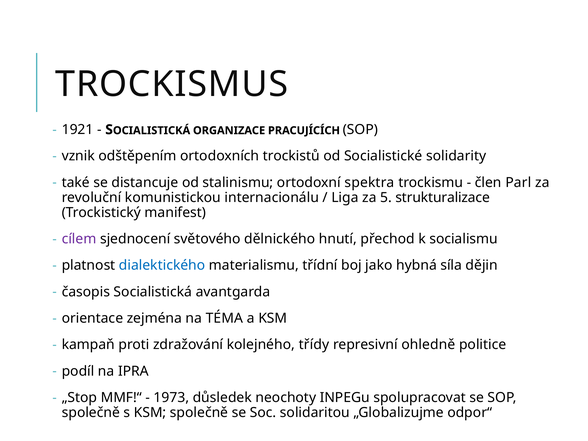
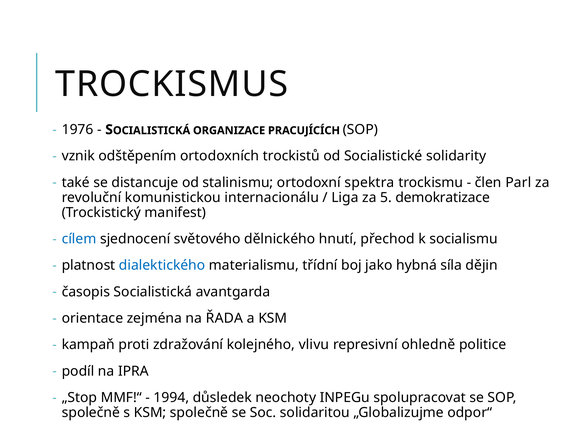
1921: 1921 -> 1976
strukturalizace: strukturalizace -> demokratizace
cílem colour: purple -> blue
TÉMA: TÉMA -> ŘADA
třídy: třídy -> vlivu
1973: 1973 -> 1994
